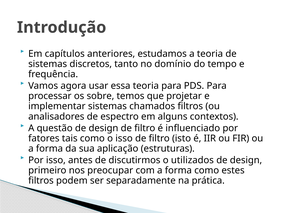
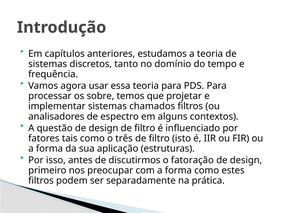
o isso: isso -> três
utilizados: utilizados -> fatoração
